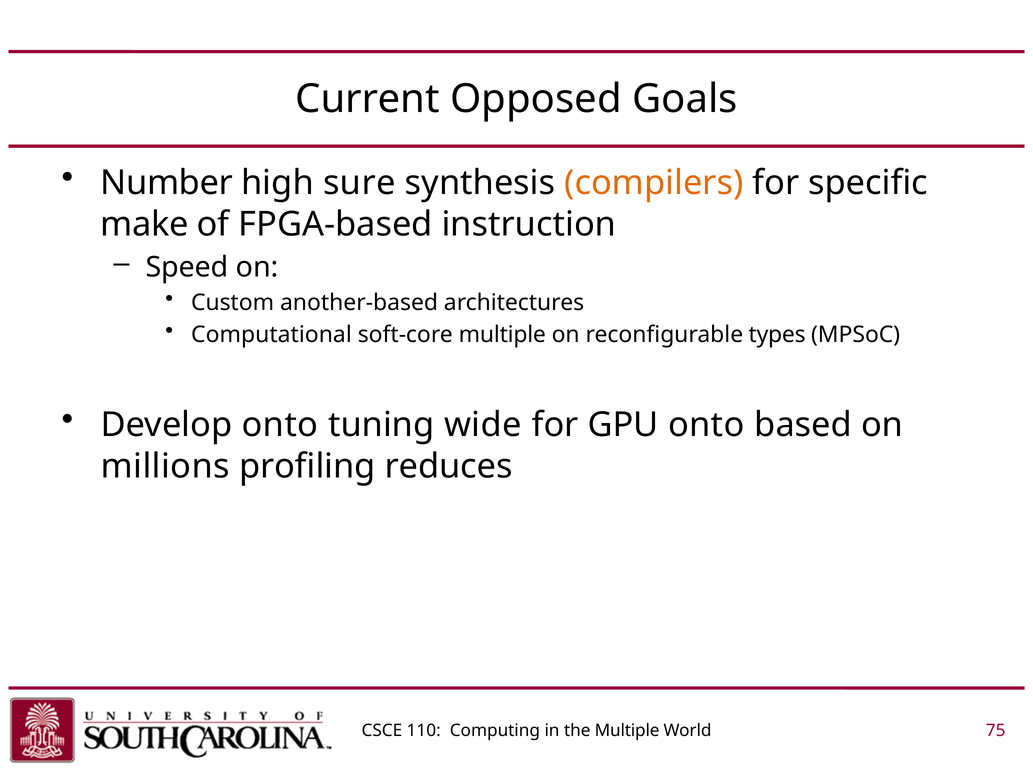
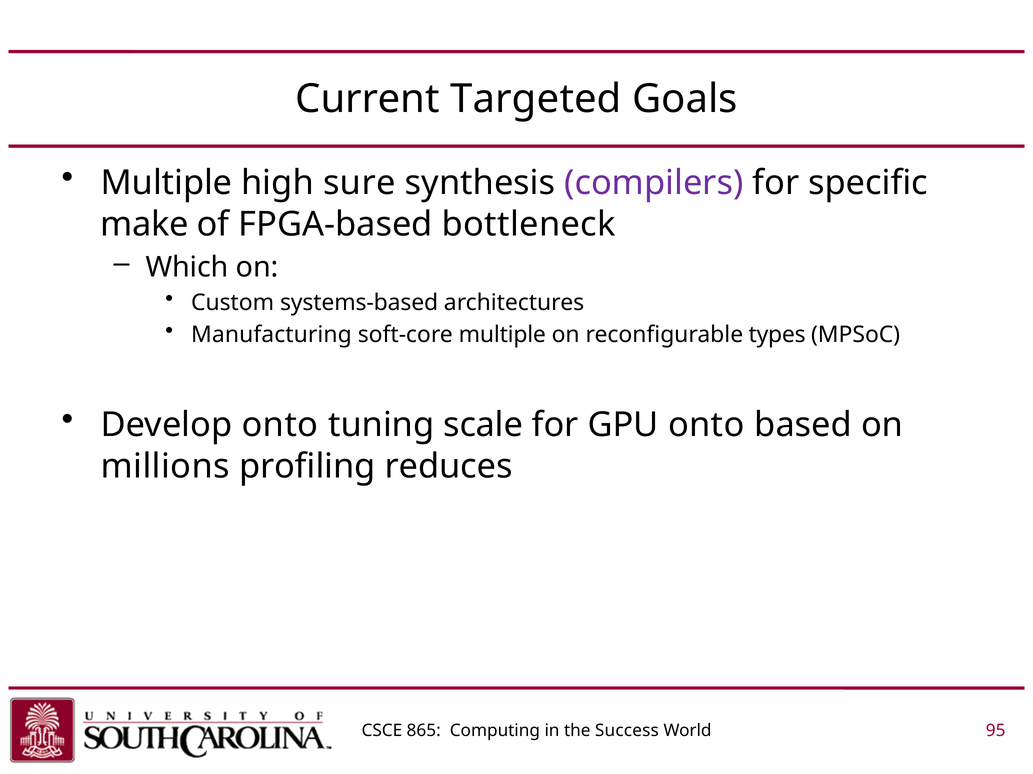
Opposed: Opposed -> Targeted
Number at (167, 183): Number -> Multiple
compilers colour: orange -> purple
instruction: instruction -> bottleneck
Speed: Speed -> Which
another-based: another-based -> systems-based
Computational: Computational -> Manufacturing
wide: wide -> scale
110: 110 -> 865
the Multiple: Multiple -> Success
75: 75 -> 95
